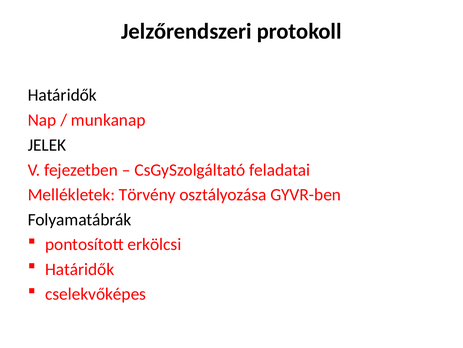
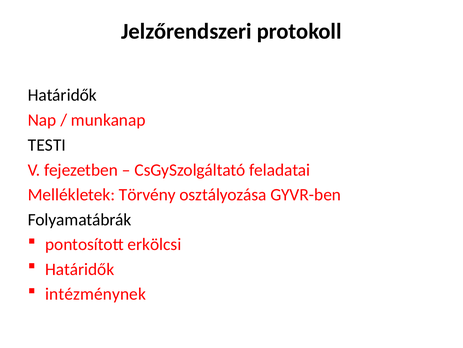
JELEK: JELEK -> TESTI
cselekvőképes: cselekvőképes -> intézménynek
